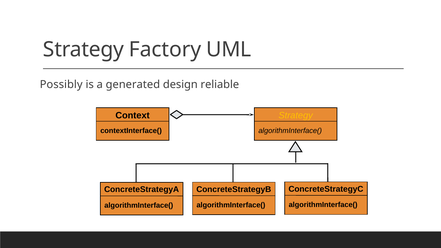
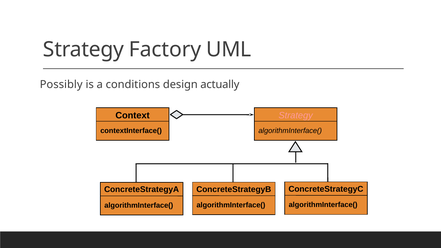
generated: generated -> conditions
reliable: reliable -> actually
Strategy at (296, 116) colour: yellow -> pink
